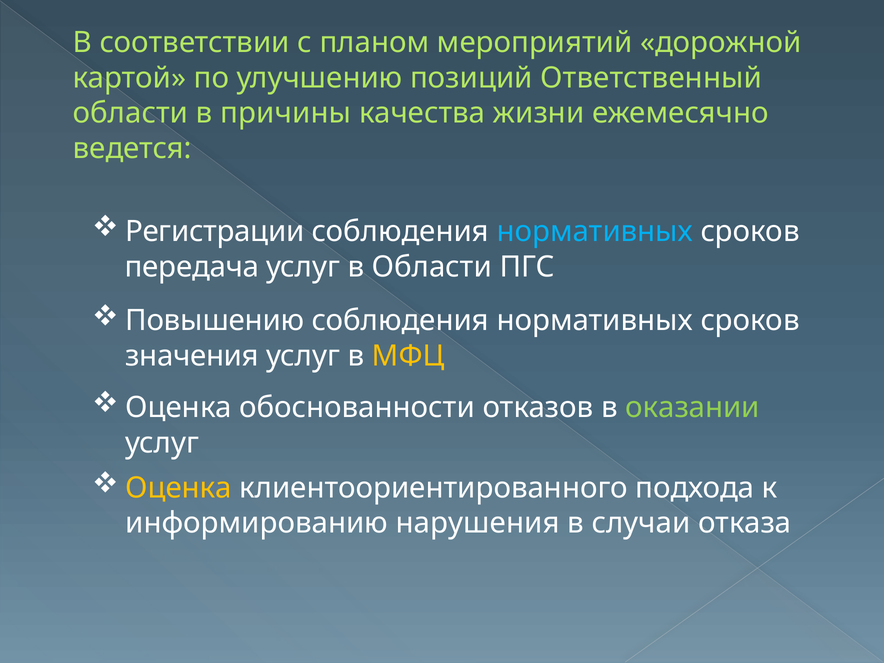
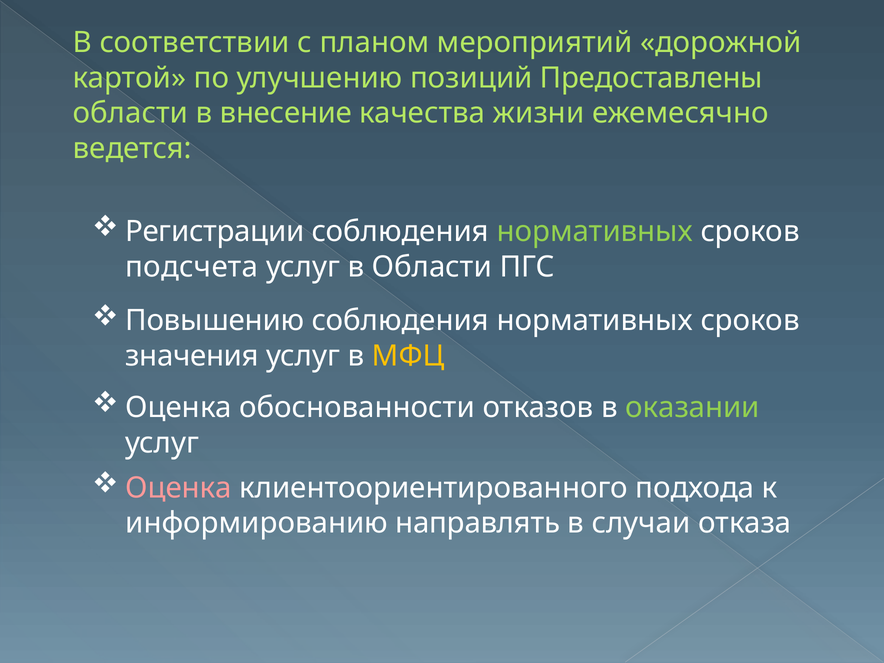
Ответственный: Ответственный -> Предоставлены
причины: причины -> внесение
нормативных at (595, 231) colour: light blue -> light green
передача: передача -> подсчета
Оценка at (178, 488) colour: yellow -> pink
нарушения: нарушения -> направлять
